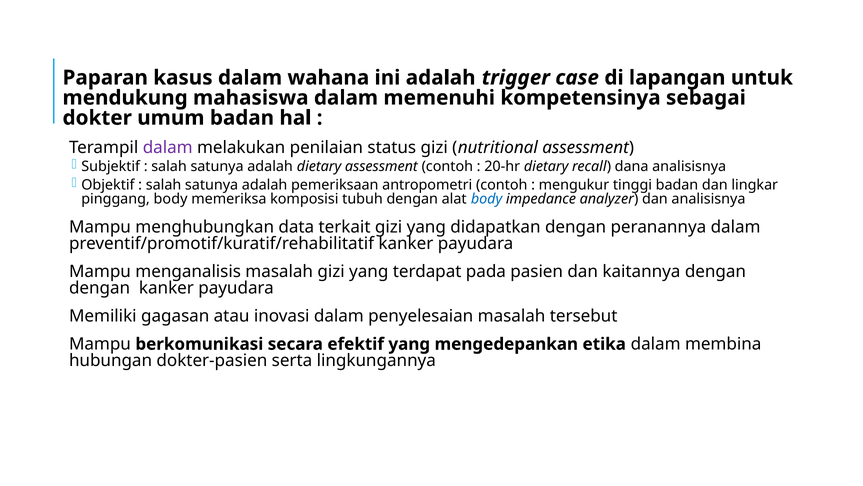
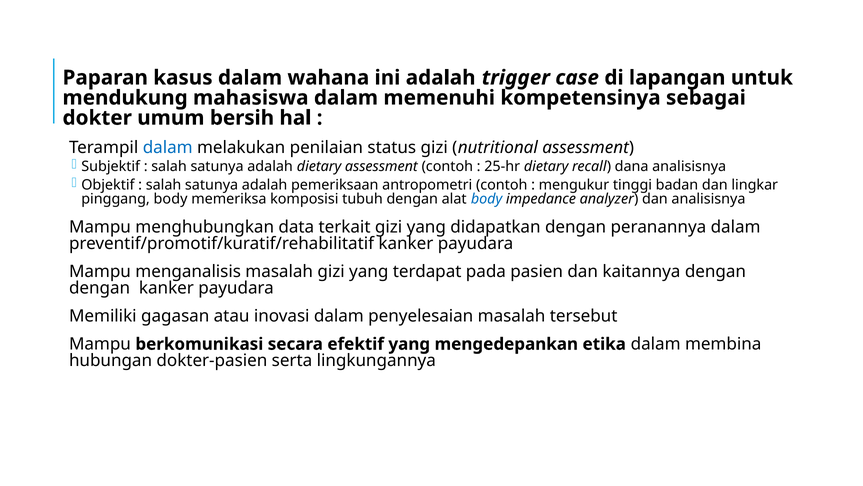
umum badan: badan -> bersih
dalam at (168, 148) colour: purple -> blue
20-hr: 20-hr -> 25-hr
